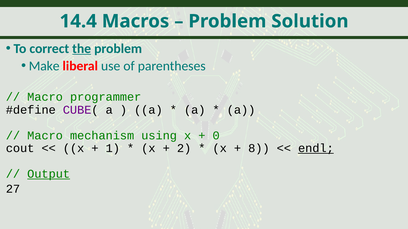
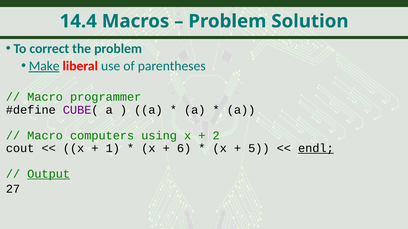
the underline: present -> none
Make underline: none -> present
mechanism: mechanism -> computers
0: 0 -> 2
2: 2 -> 6
8: 8 -> 5
